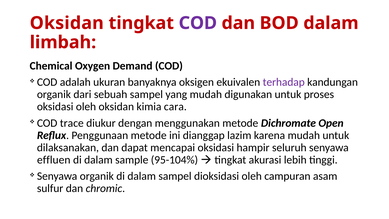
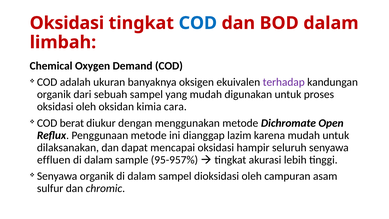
Oksidan at (67, 23): Oksidan -> Oksidasi
COD at (198, 23) colour: purple -> blue
trace: trace -> berat
95-104%: 95-104% -> 95-957%
